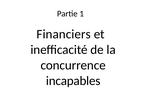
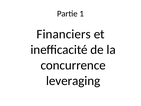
incapables: incapables -> leveraging
